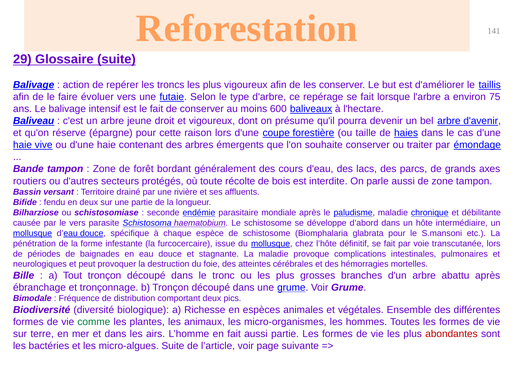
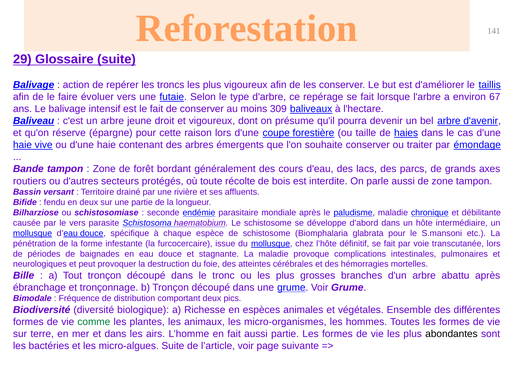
75: 75 -> 67
600: 600 -> 309
abondantes colour: red -> black
